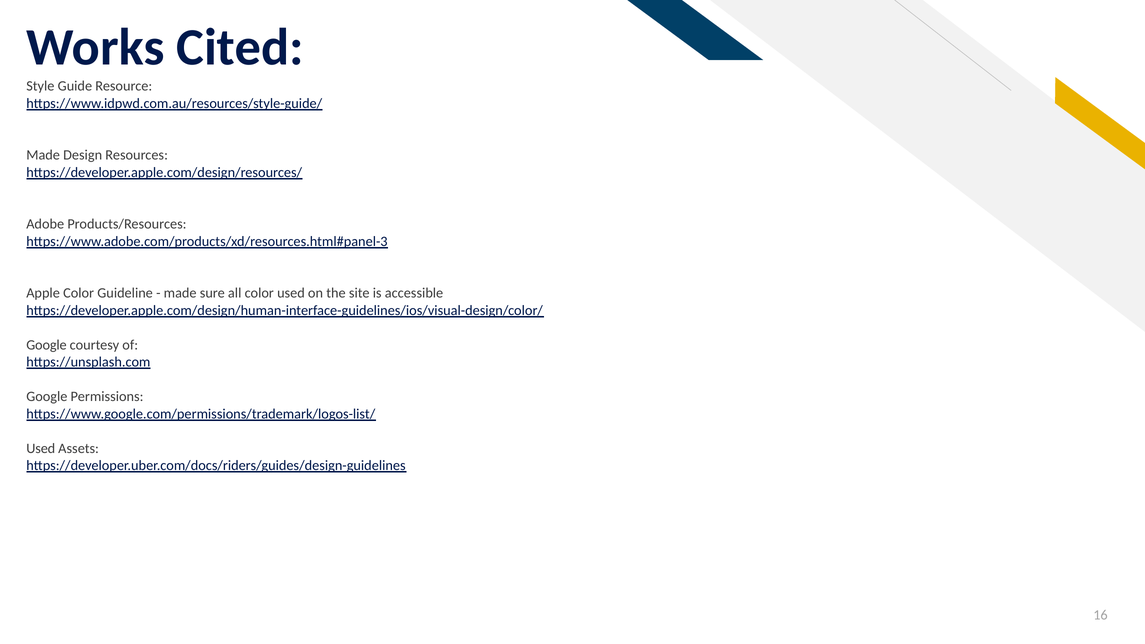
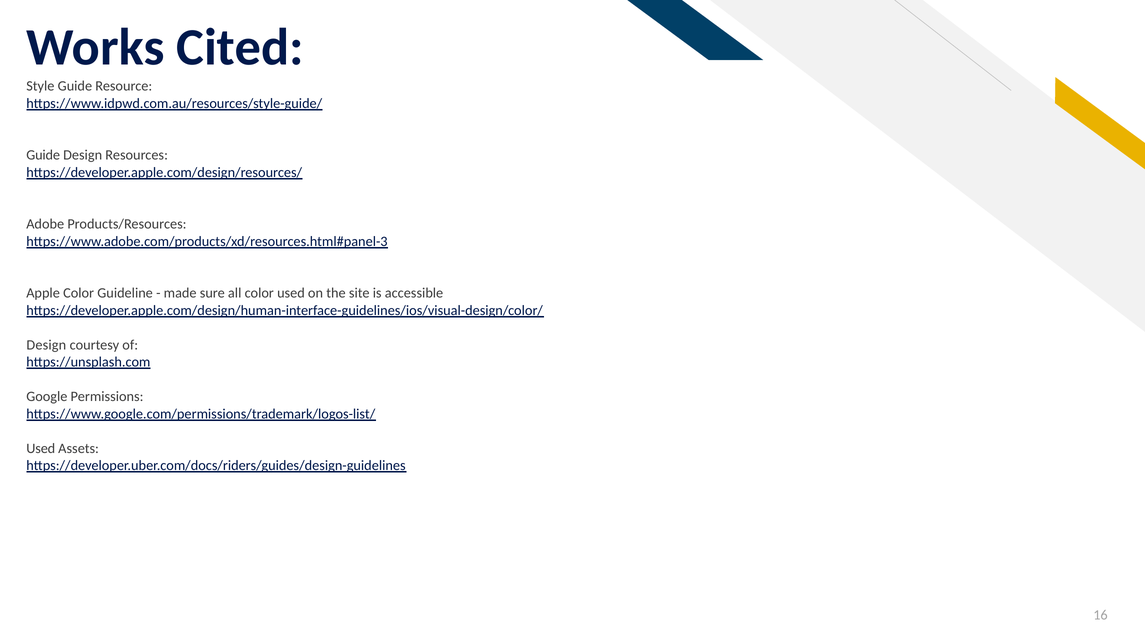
Made at (43, 155): Made -> Guide
Google at (46, 345): Google -> Design
